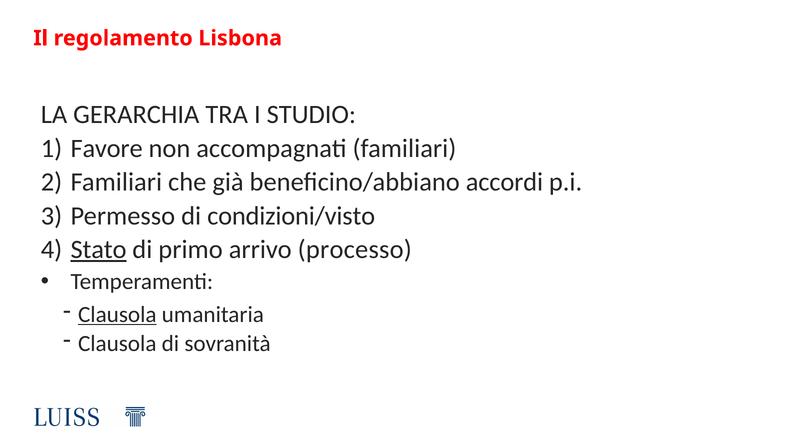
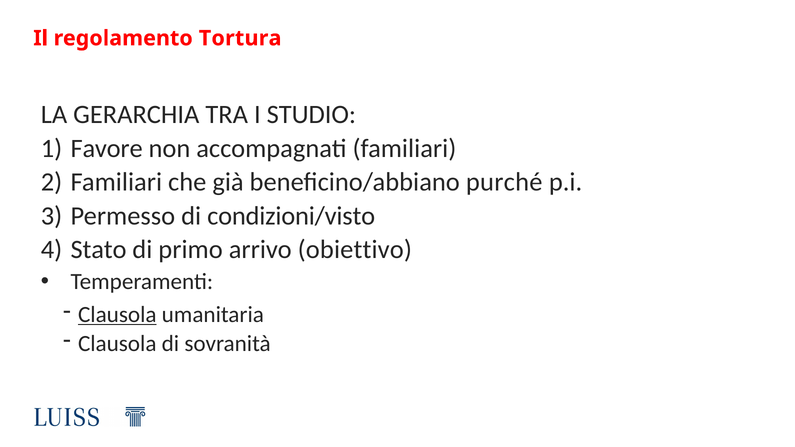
Lisbona: Lisbona -> Tortura
accordi: accordi -> purché
Stato underline: present -> none
processo: processo -> obiettivo
